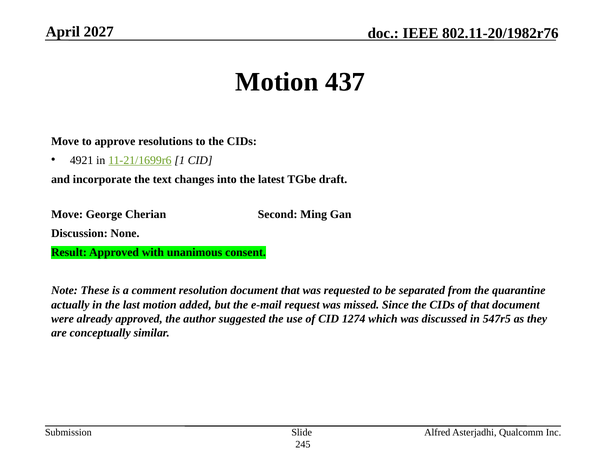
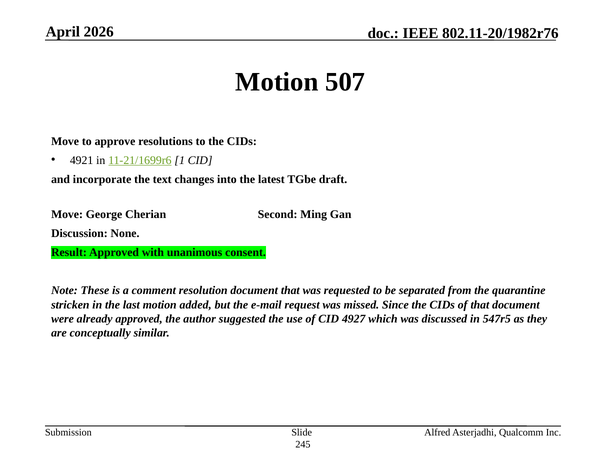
2027: 2027 -> 2026
437: 437 -> 507
actually: actually -> stricken
1274: 1274 -> 4927
